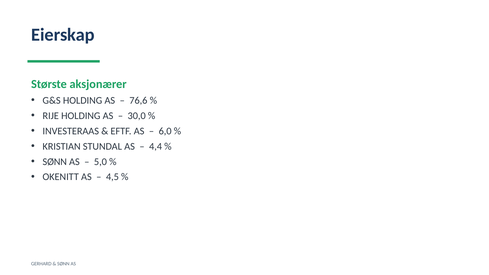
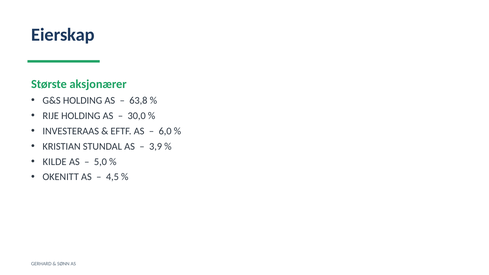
76,6: 76,6 -> 63,8
4,4: 4,4 -> 3,9
SØNN at (55, 162): SØNN -> KILDE
